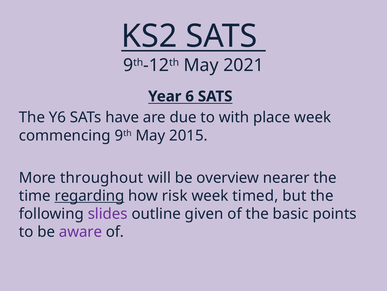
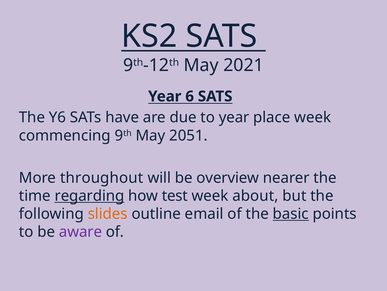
to with: with -> year
2015: 2015 -> 2051
risk: risk -> test
timed: timed -> about
slides colour: purple -> orange
given: given -> email
basic underline: none -> present
